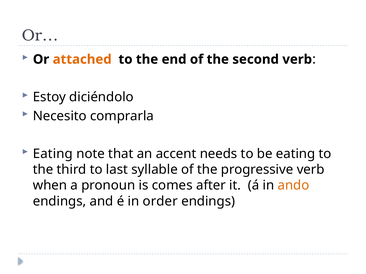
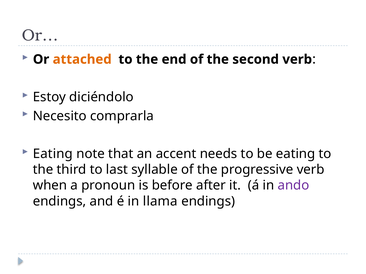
comes: comes -> before
ando colour: orange -> purple
order: order -> llama
